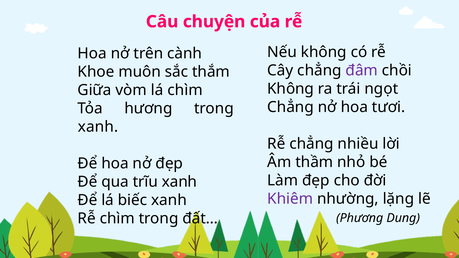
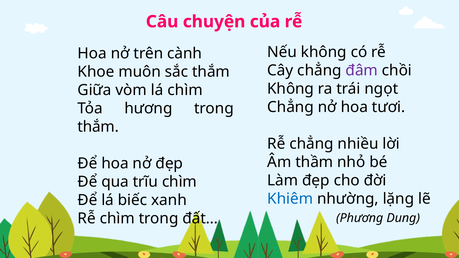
xanh at (98, 127): xanh -> thắm
trĩu xanh: xanh -> chìm
Khiêm colour: purple -> blue
